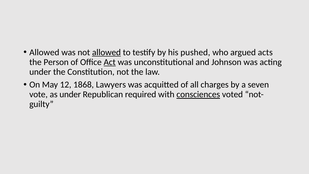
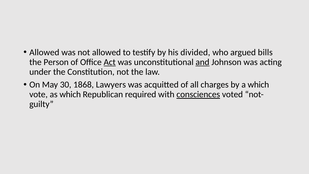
allowed at (106, 52) underline: present -> none
pushed: pushed -> divided
acts: acts -> bills
and underline: none -> present
12: 12 -> 30
a seven: seven -> which
as under: under -> which
